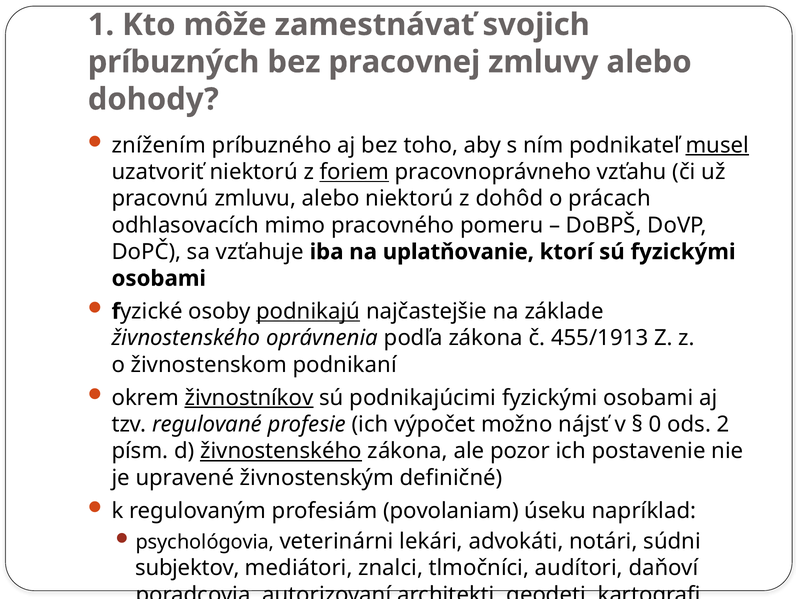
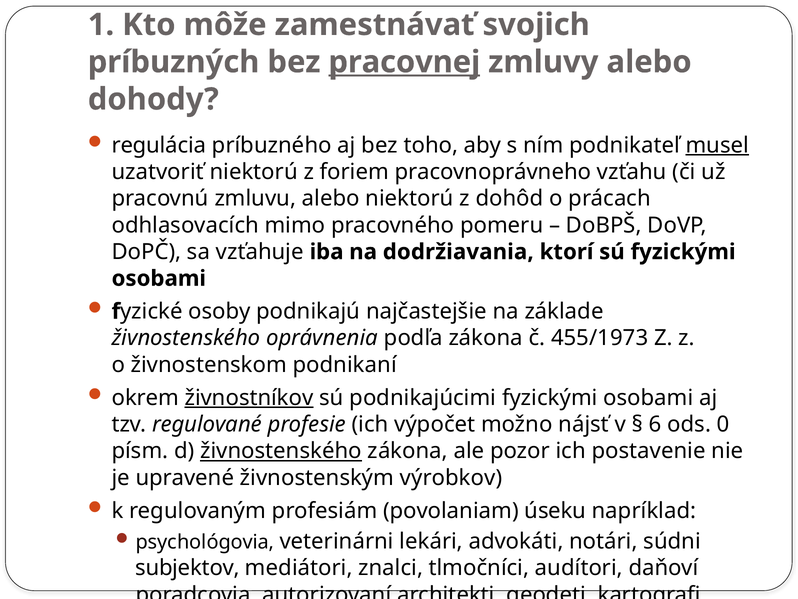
pracovnej underline: none -> present
znížením: znížením -> regulácia
foriem underline: present -> none
uplatňovanie: uplatňovanie -> dodržiavania
podnikajú underline: present -> none
455/1913: 455/1913 -> 455/1973
0: 0 -> 6
2: 2 -> 0
definičné: definičné -> výrobkov
